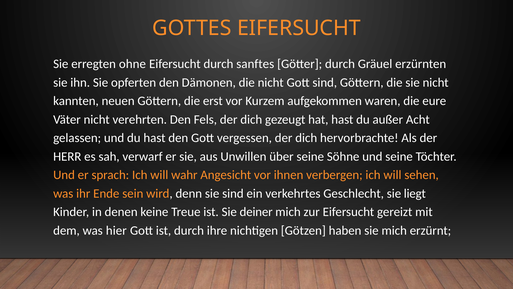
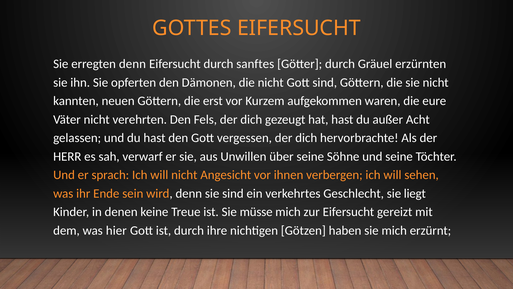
erregten ohne: ohne -> denn
will wahr: wahr -> nicht
deiner: deiner -> müsse
